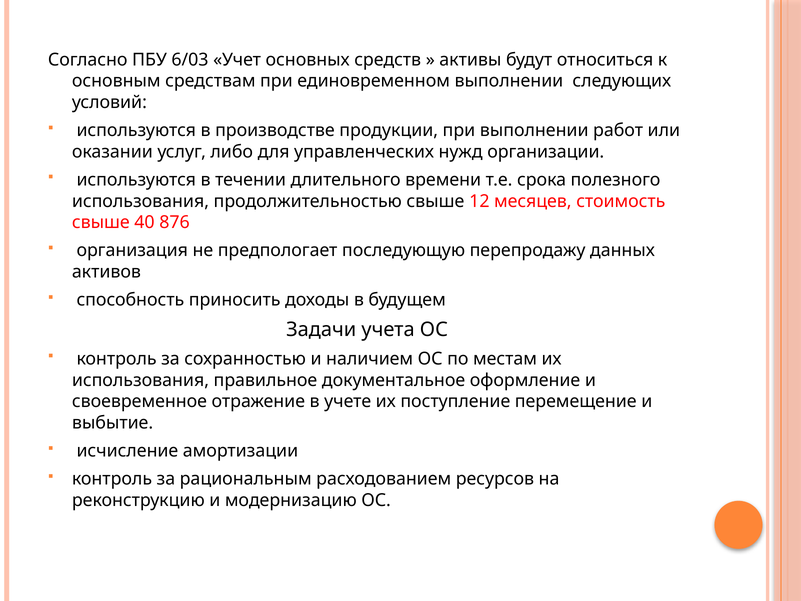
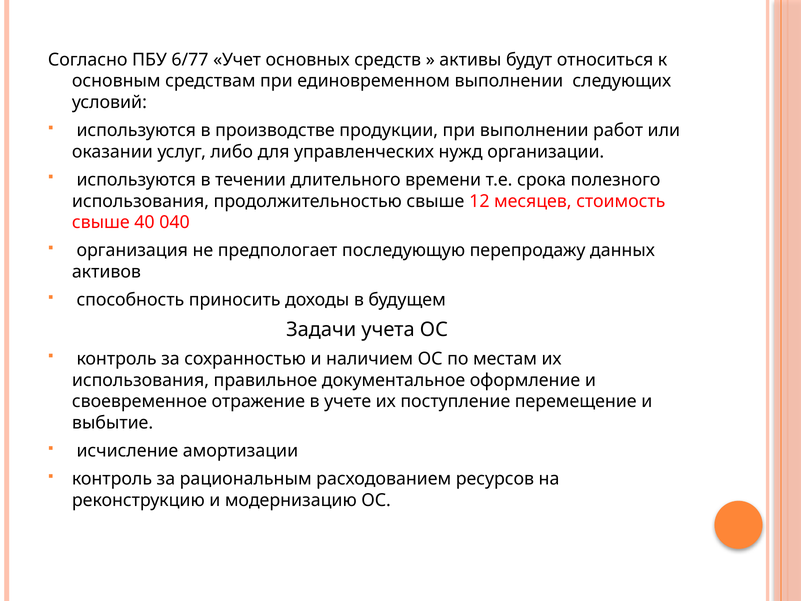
6/03: 6/03 -> 6/77
876: 876 -> 040
